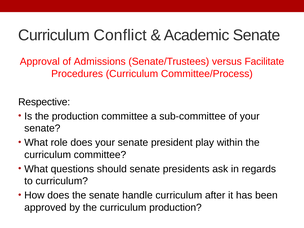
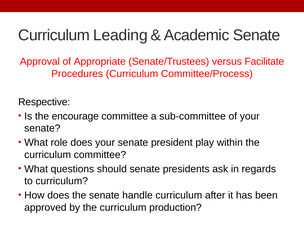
Conflict: Conflict -> Leading
Admissions: Admissions -> Appropriate
the production: production -> encourage
